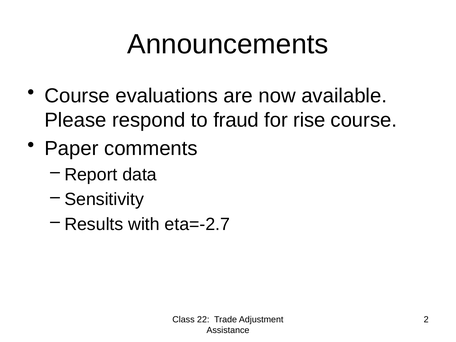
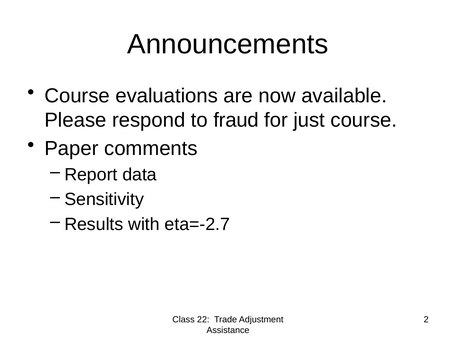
rise: rise -> just
